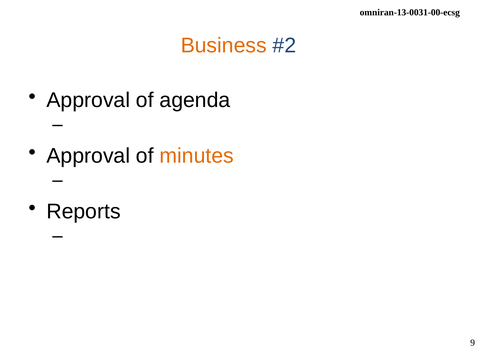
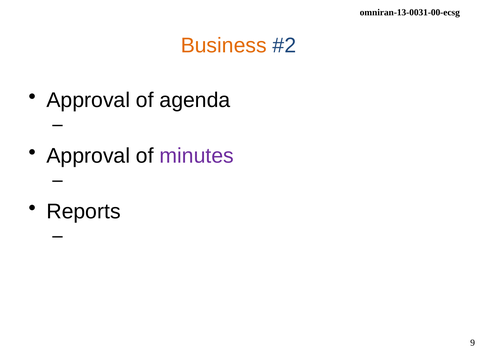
minutes colour: orange -> purple
